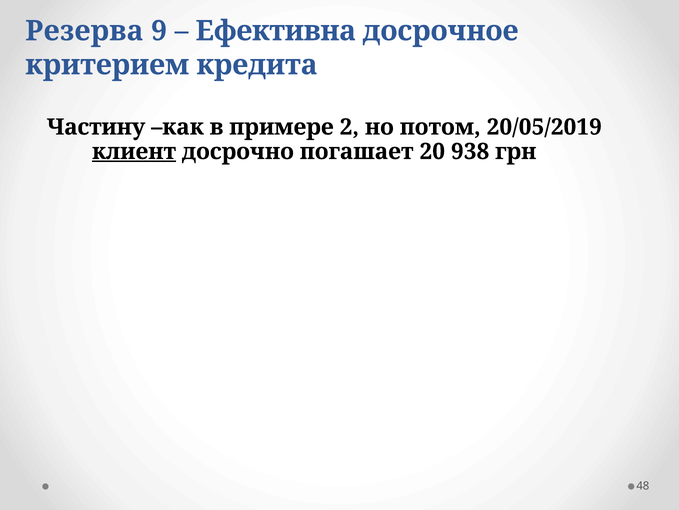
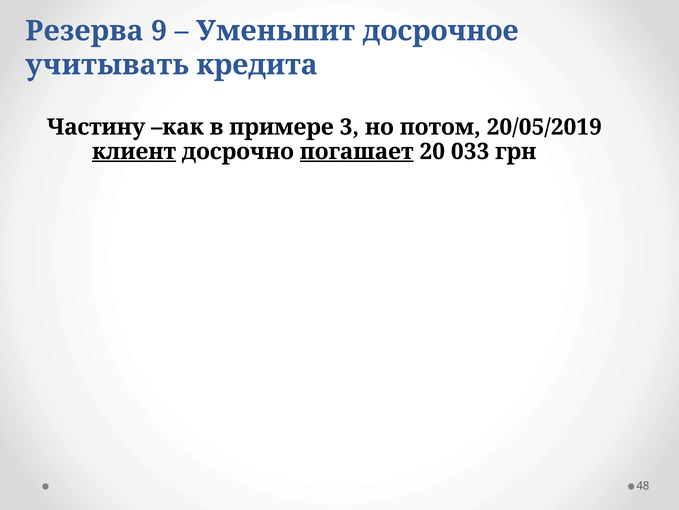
Ефективна: Ефективна -> Уменьшит
критерием: критерием -> учитывать
2: 2 -> 3
погашает underline: none -> present
938: 938 -> 033
